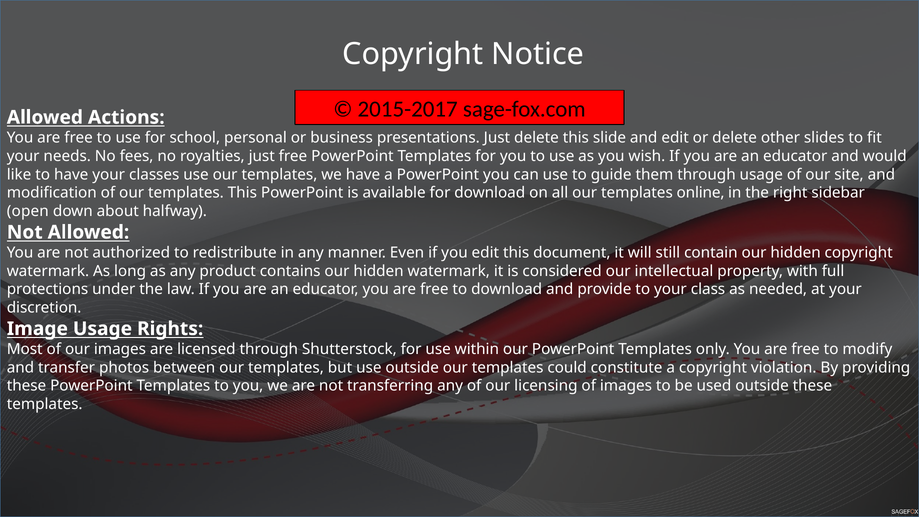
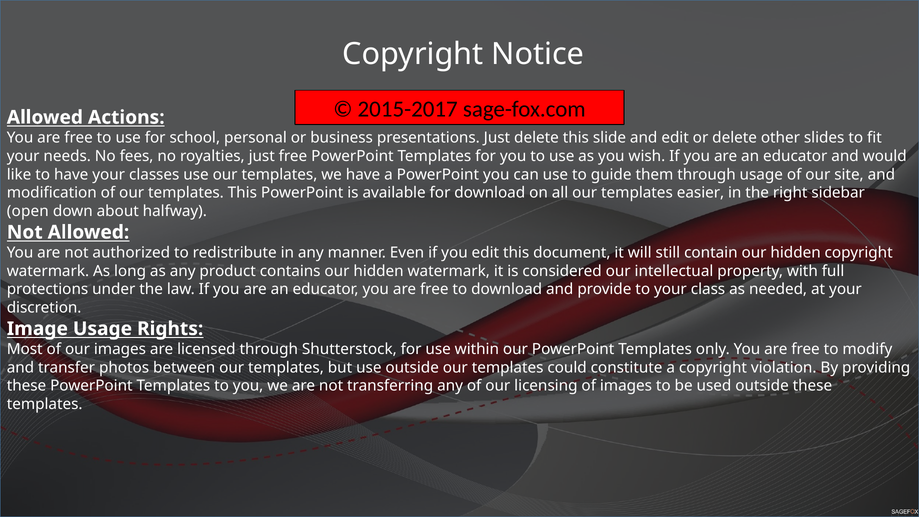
online: online -> easier
